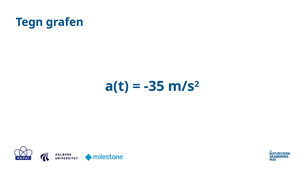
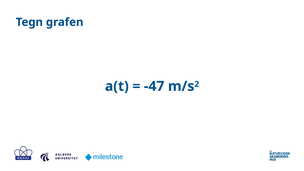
-35: -35 -> -47
